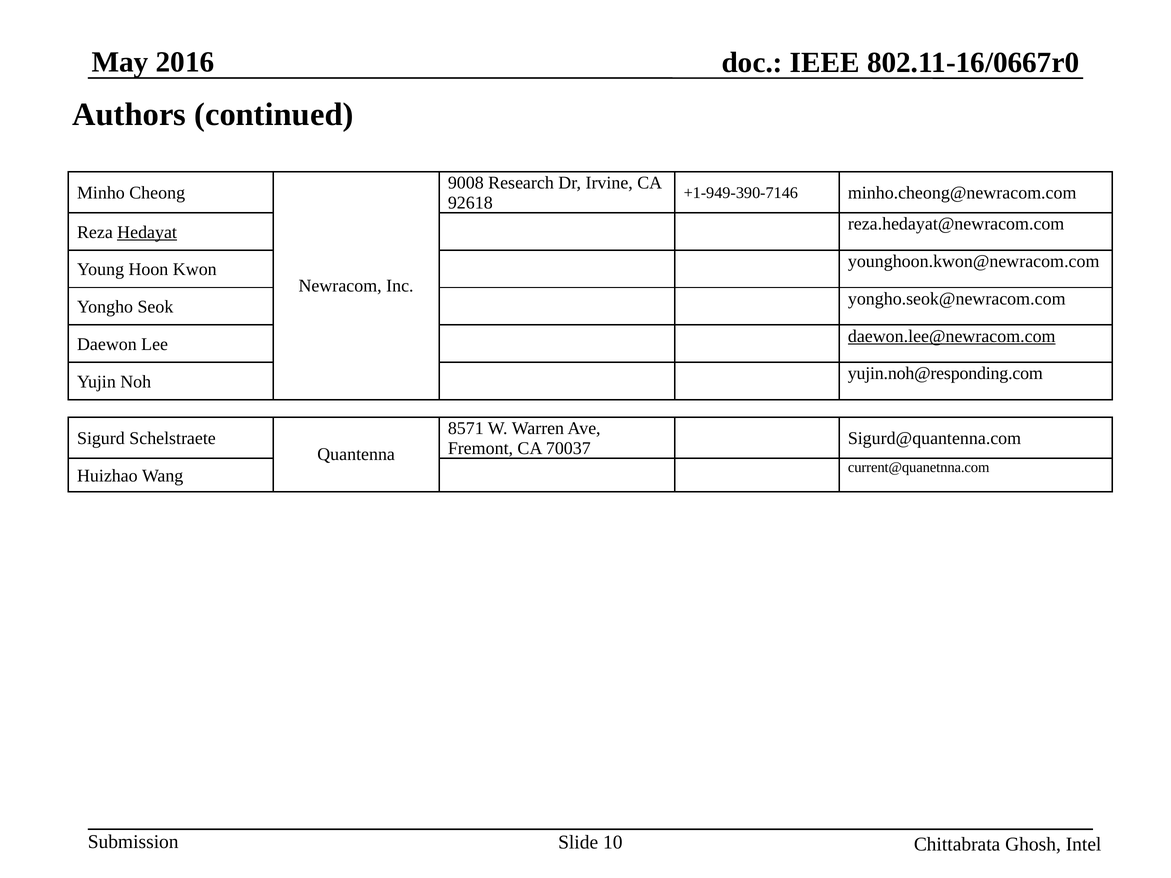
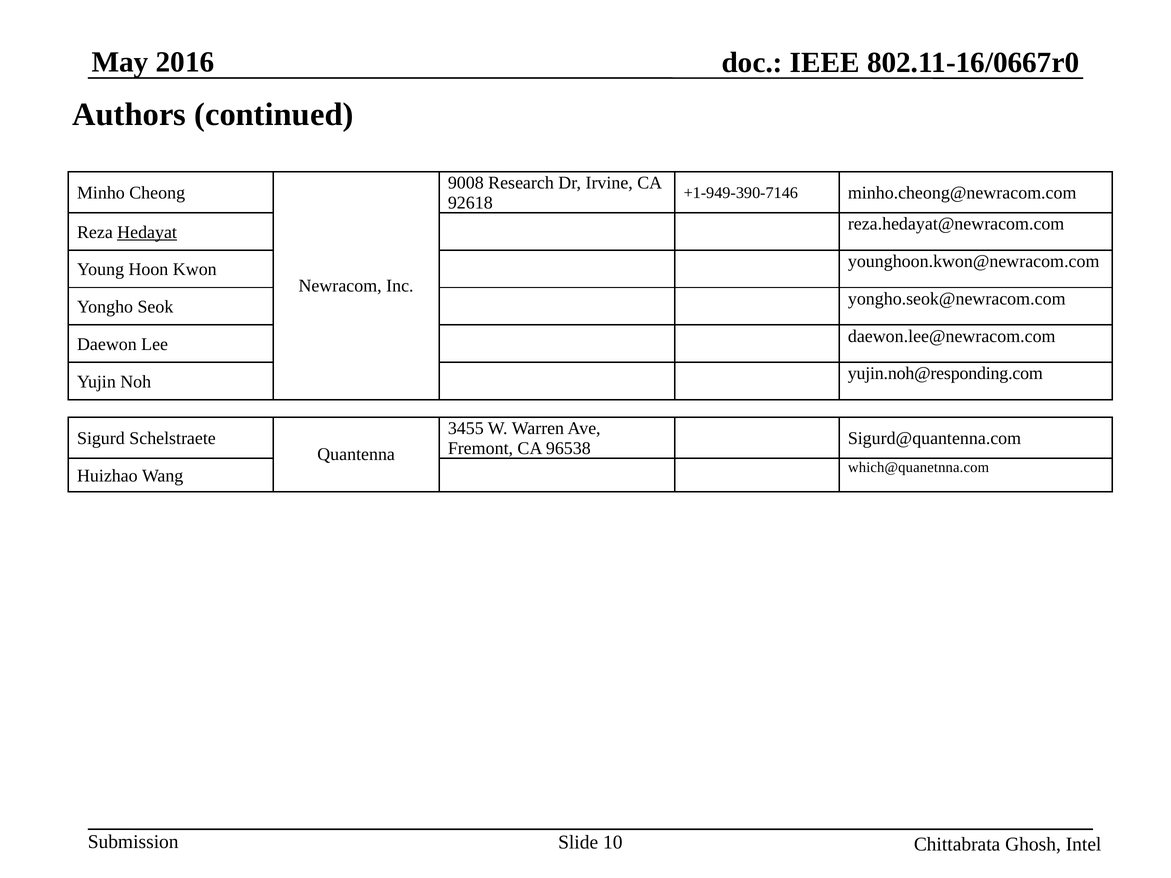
daewon.lee@newracom.com underline: present -> none
8571: 8571 -> 3455
70037: 70037 -> 96538
current@quanetnna.com: current@quanetnna.com -> which@quanetnna.com
